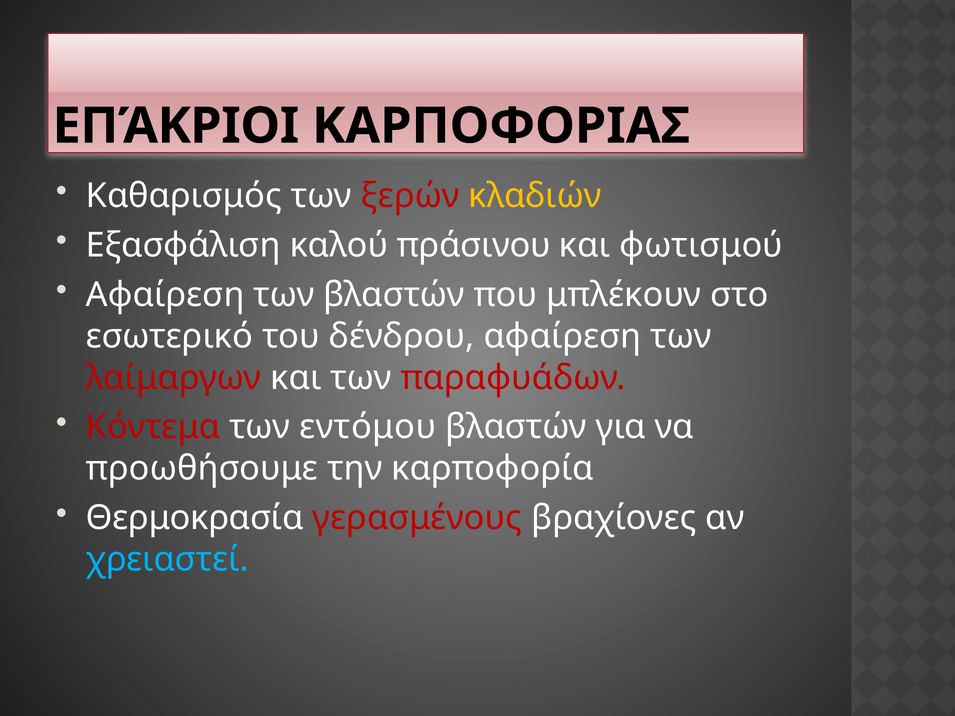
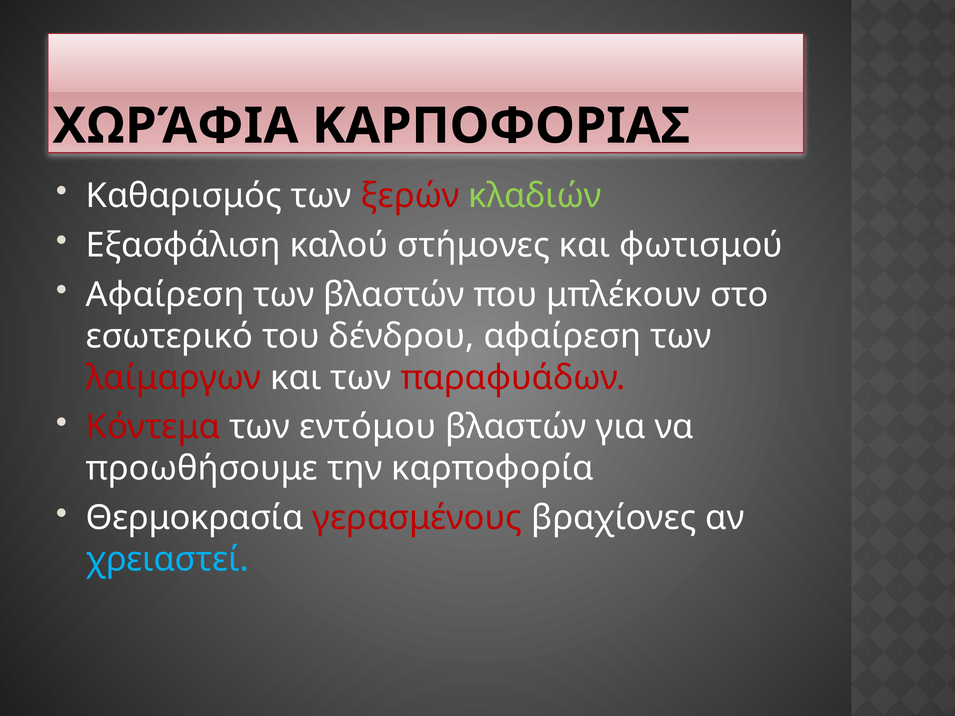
ΕΠΆΚΡΙΟΙ: ΕΠΆΚΡΙΟΙ -> ΧΩΡΆΦΙΑ
κλαδιών colour: yellow -> light green
πράσινου: πράσινου -> στήμονες
